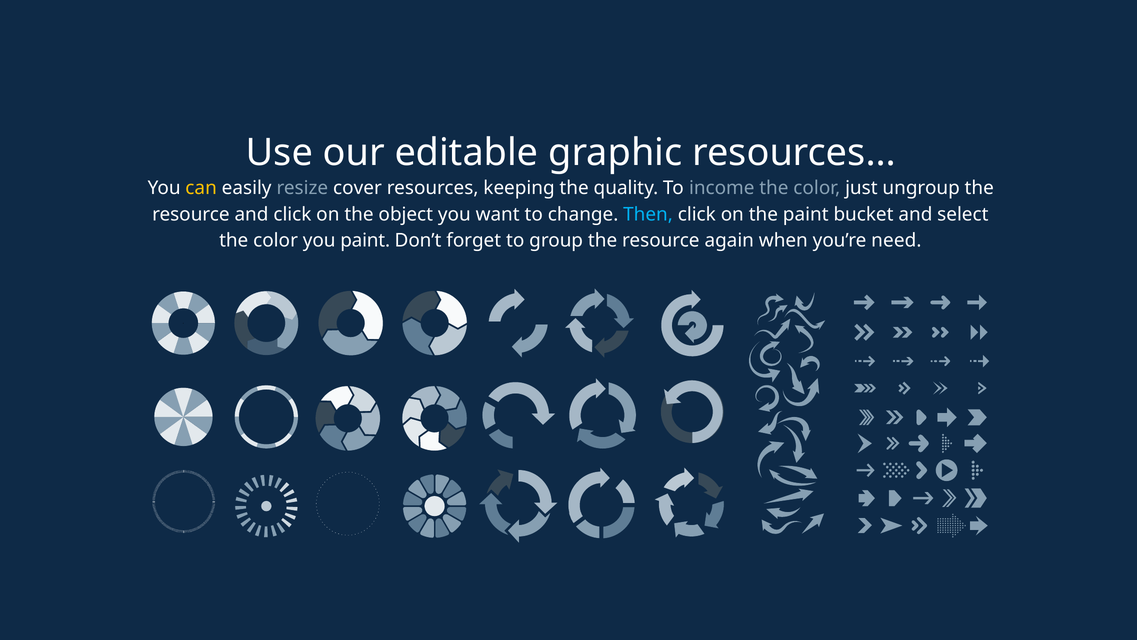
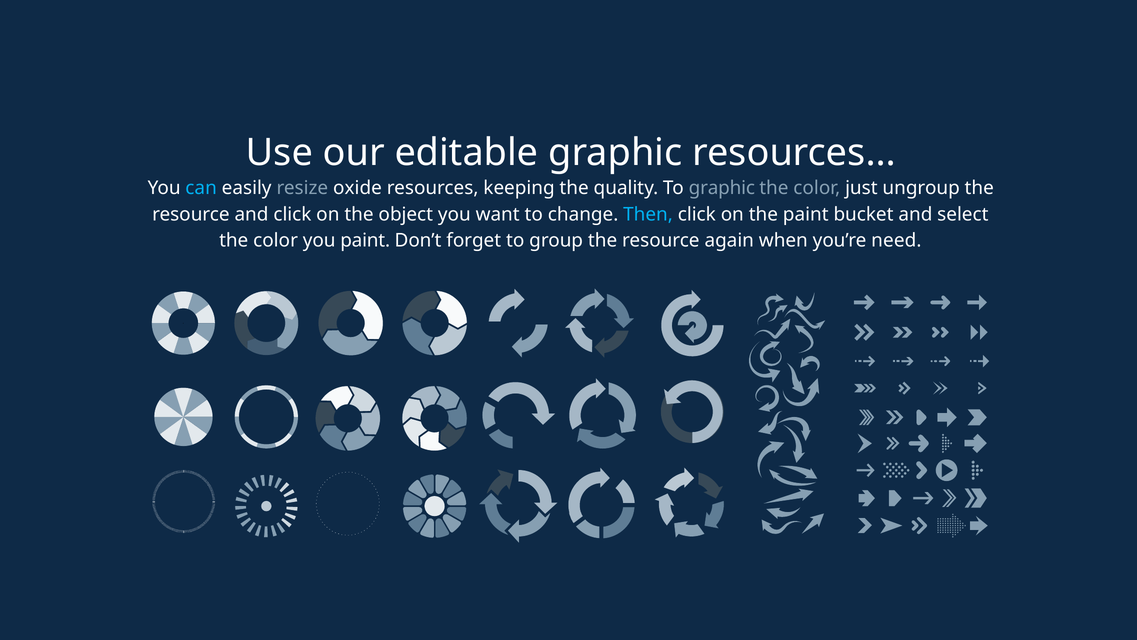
can colour: yellow -> light blue
cover: cover -> oxide
To income: income -> graphic
